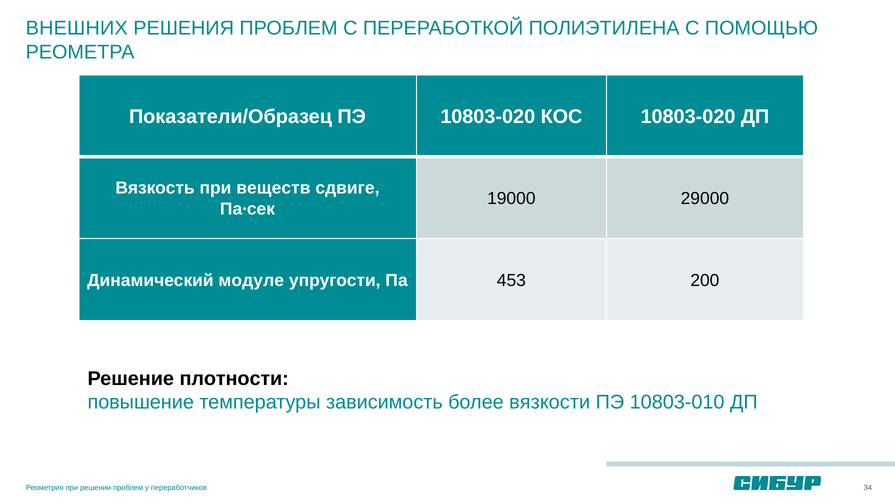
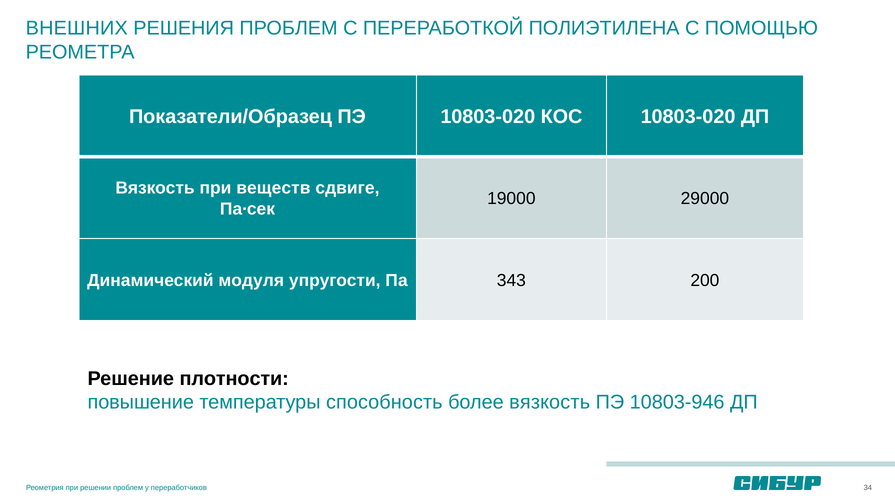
модуле: модуле -> модуля
453: 453 -> 343
зависимость: зависимость -> способность
более вязкости: вязкости -> вязкость
10803-010: 10803-010 -> 10803-946
